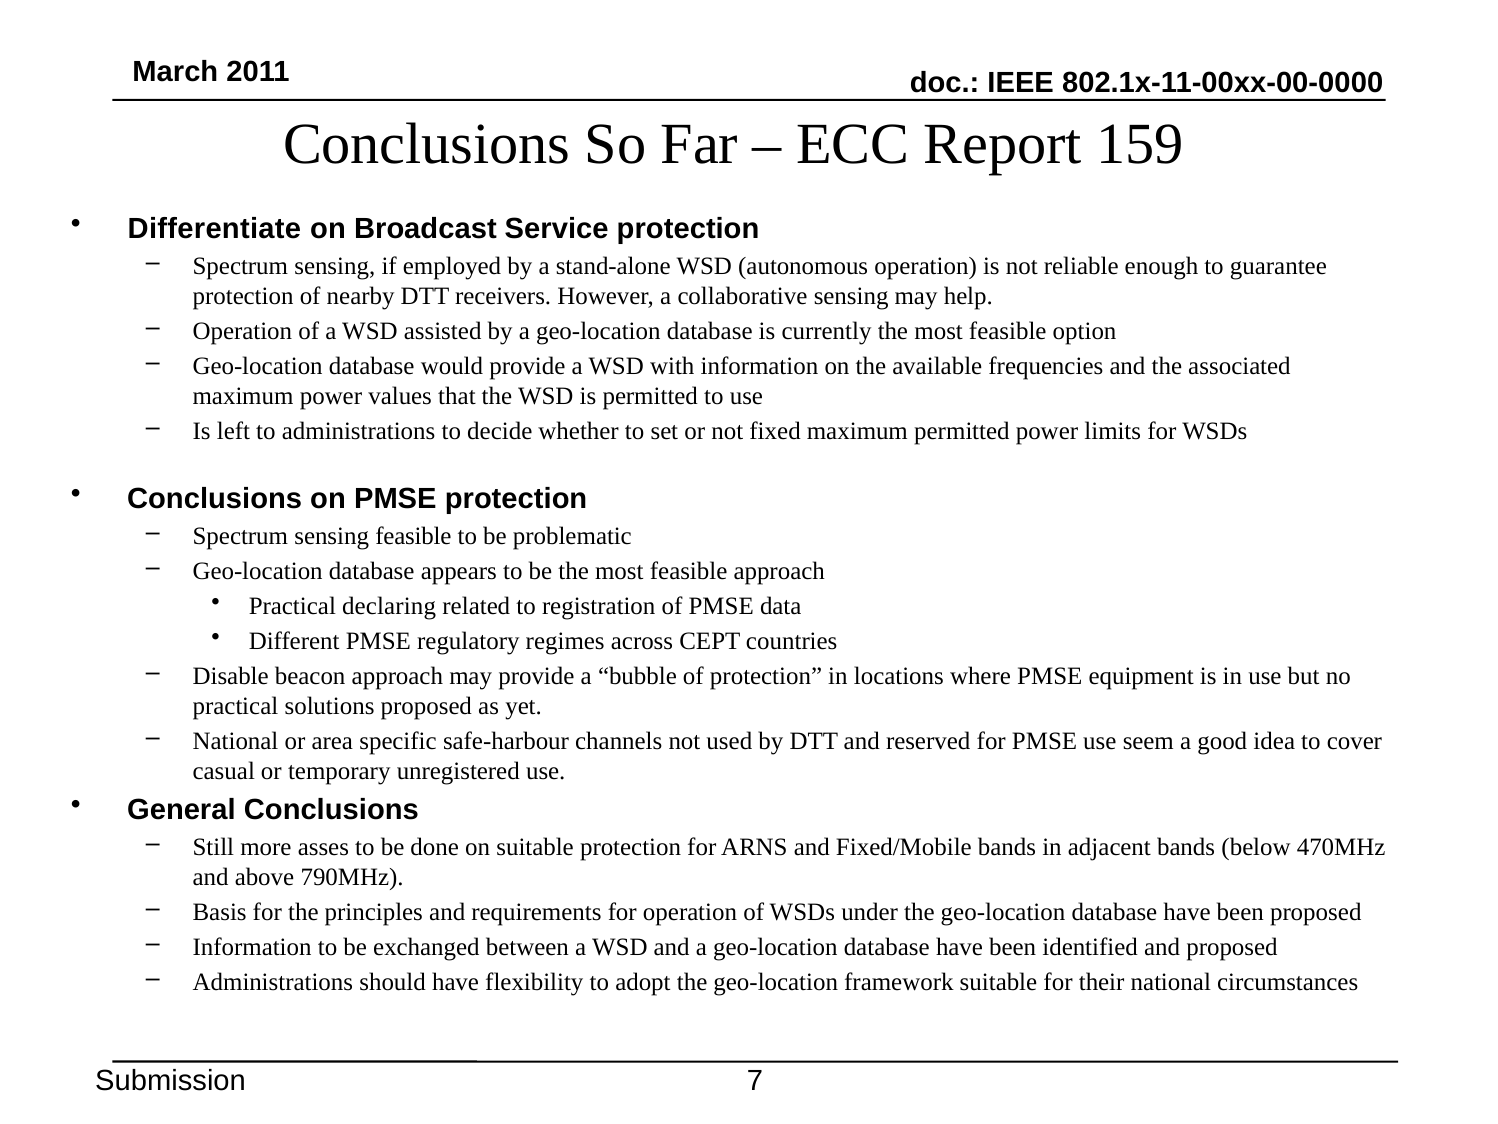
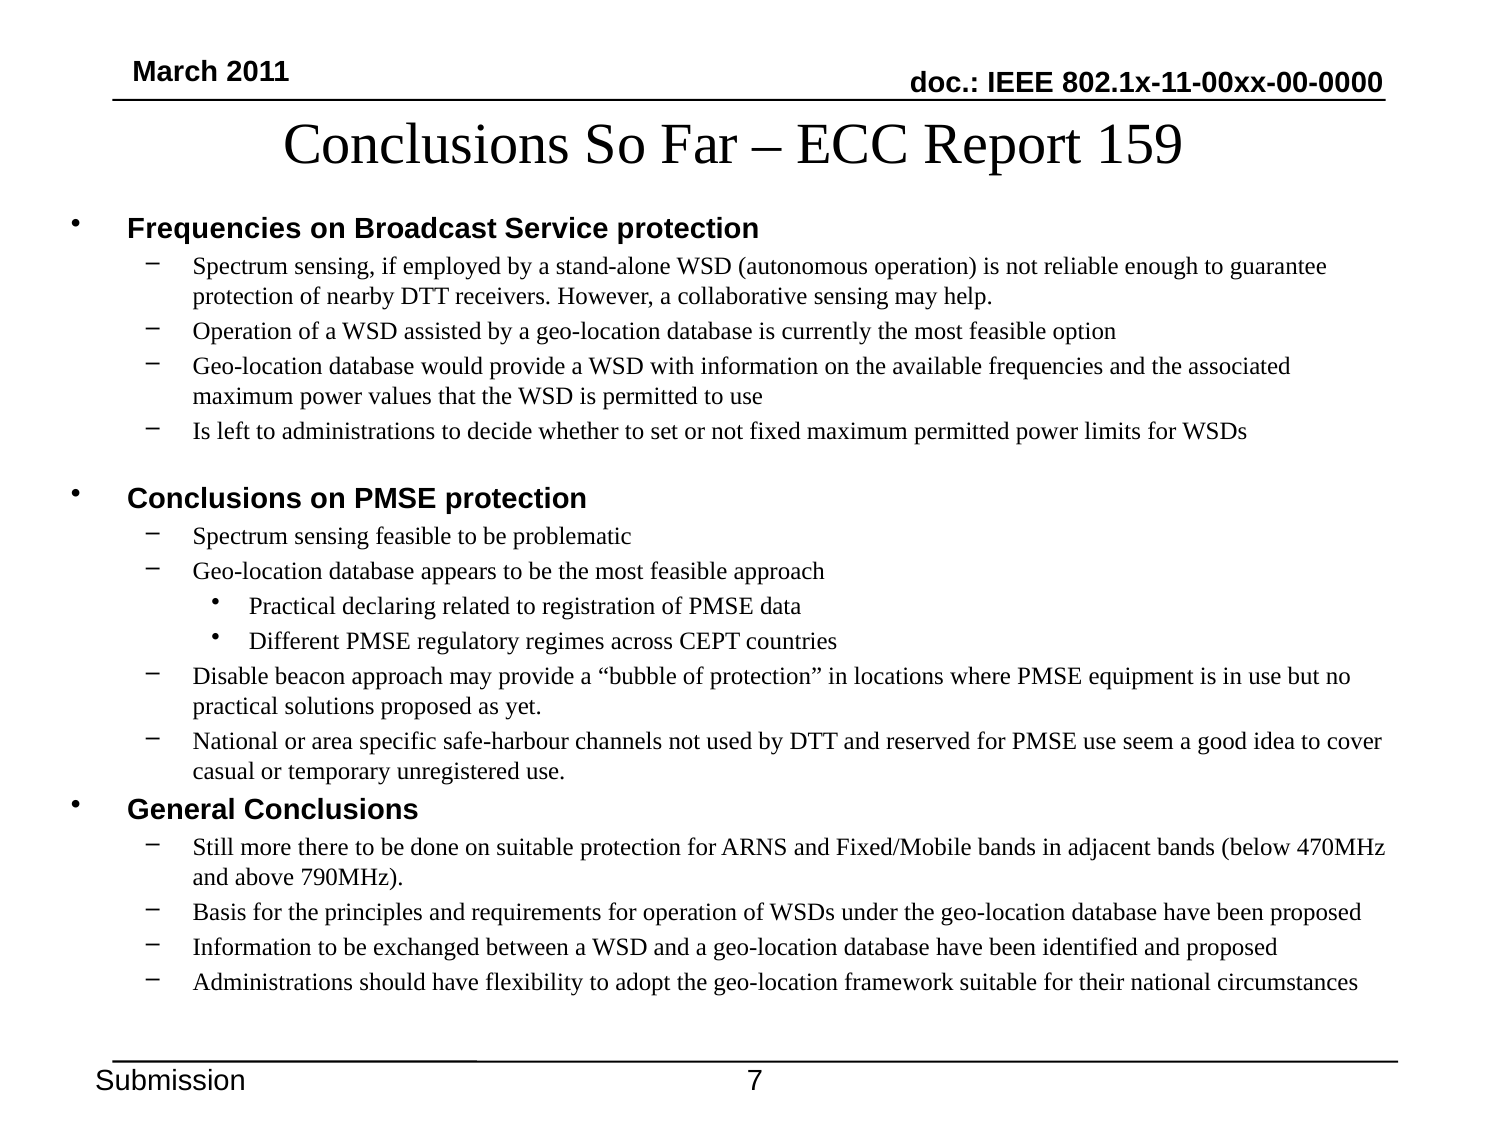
Differentiate at (214, 229): Differentiate -> Frequencies
asses: asses -> there
